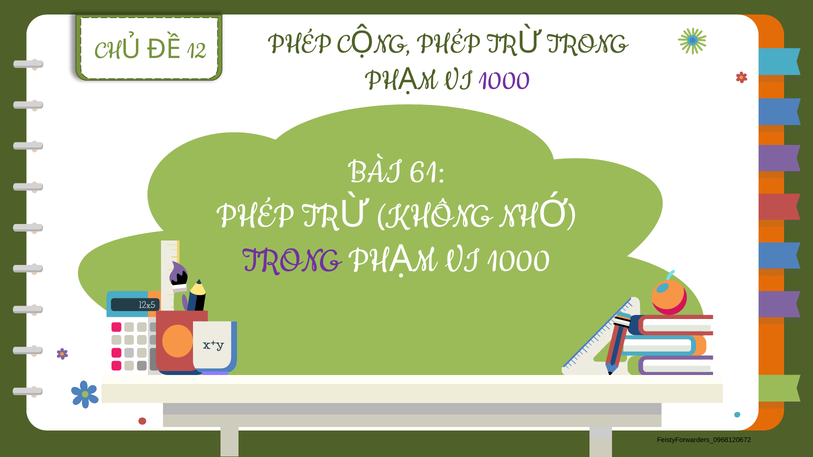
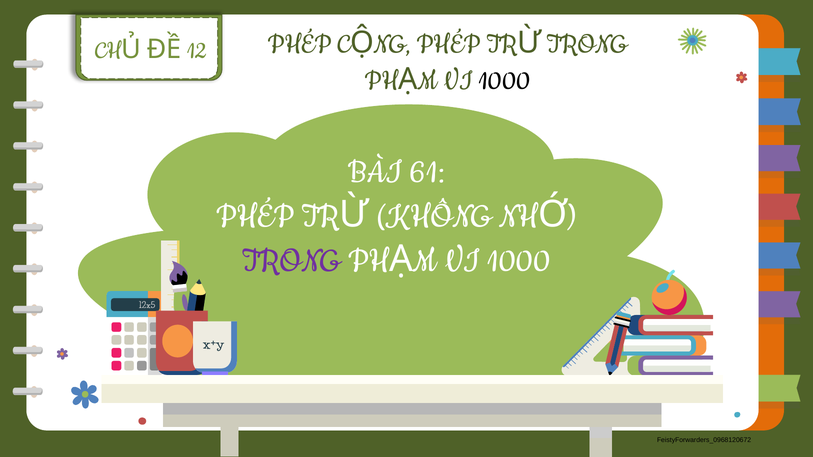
1000 at (504, 79) colour: purple -> black
